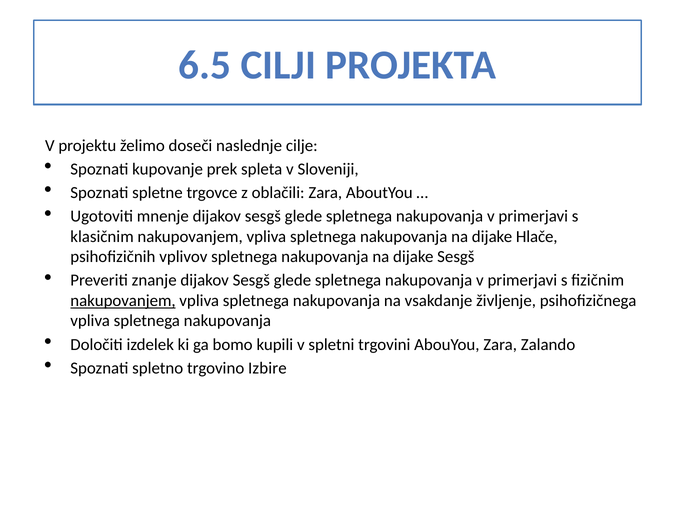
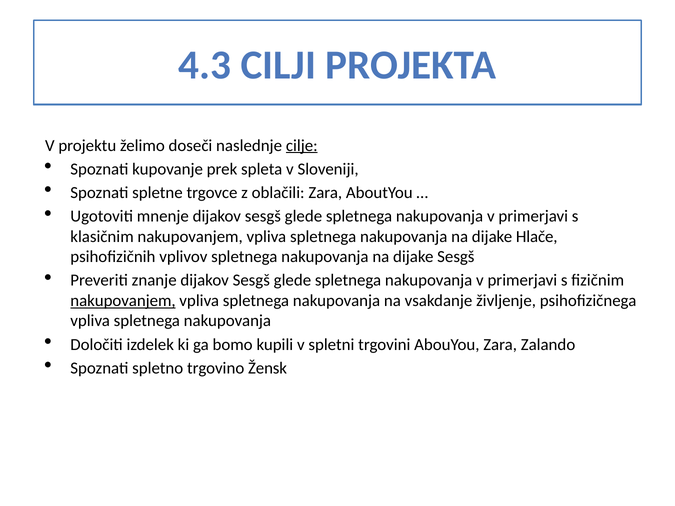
6.5: 6.5 -> 4.3
cilje underline: none -> present
Izbire: Izbire -> Žensk
